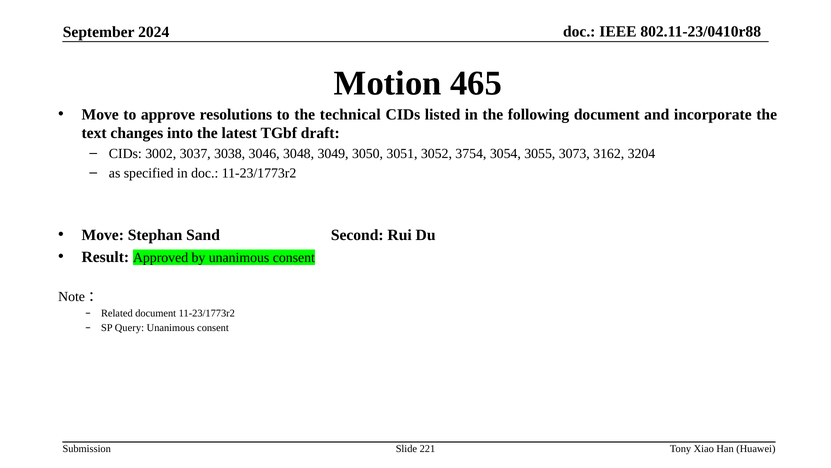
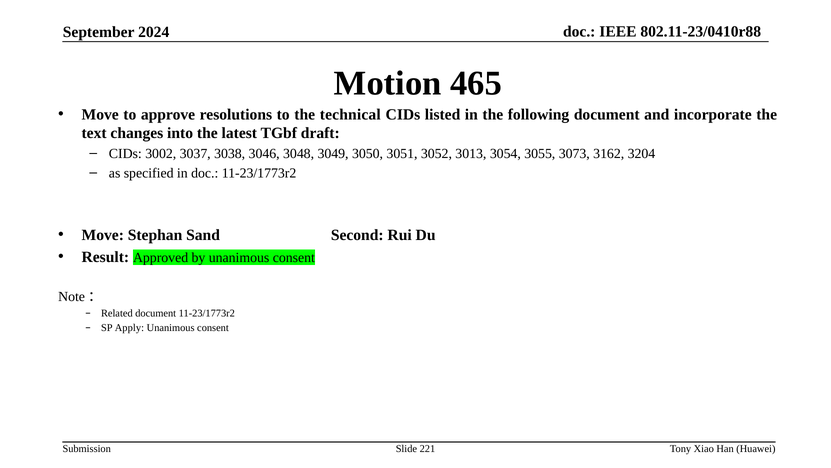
3754: 3754 -> 3013
Query: Query -> Apply
